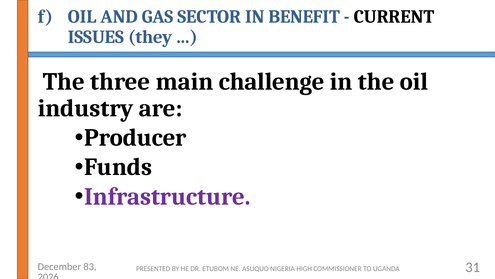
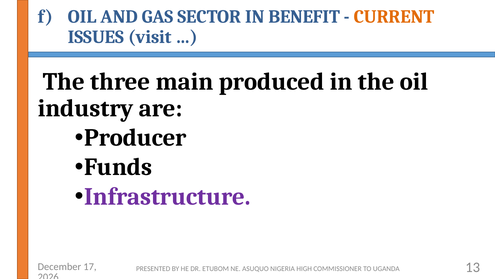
CURRENT colour: black -> orange
they: they -> visit
challenge: challenge -> produced
83: 83 -> 17
31: 31 -> 13
